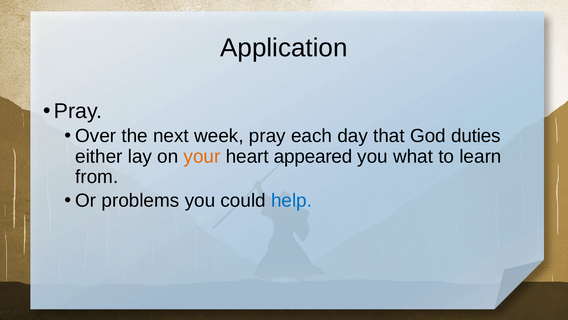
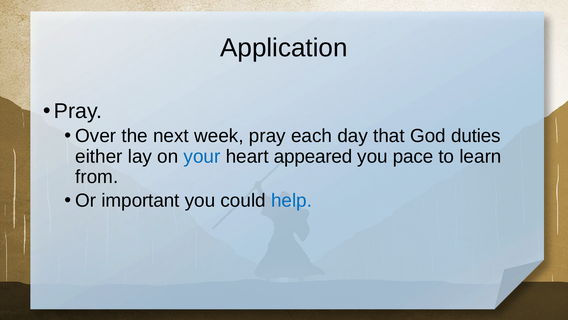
your colour: orange -> blue
what: what -> pace
problems: problems -> important
